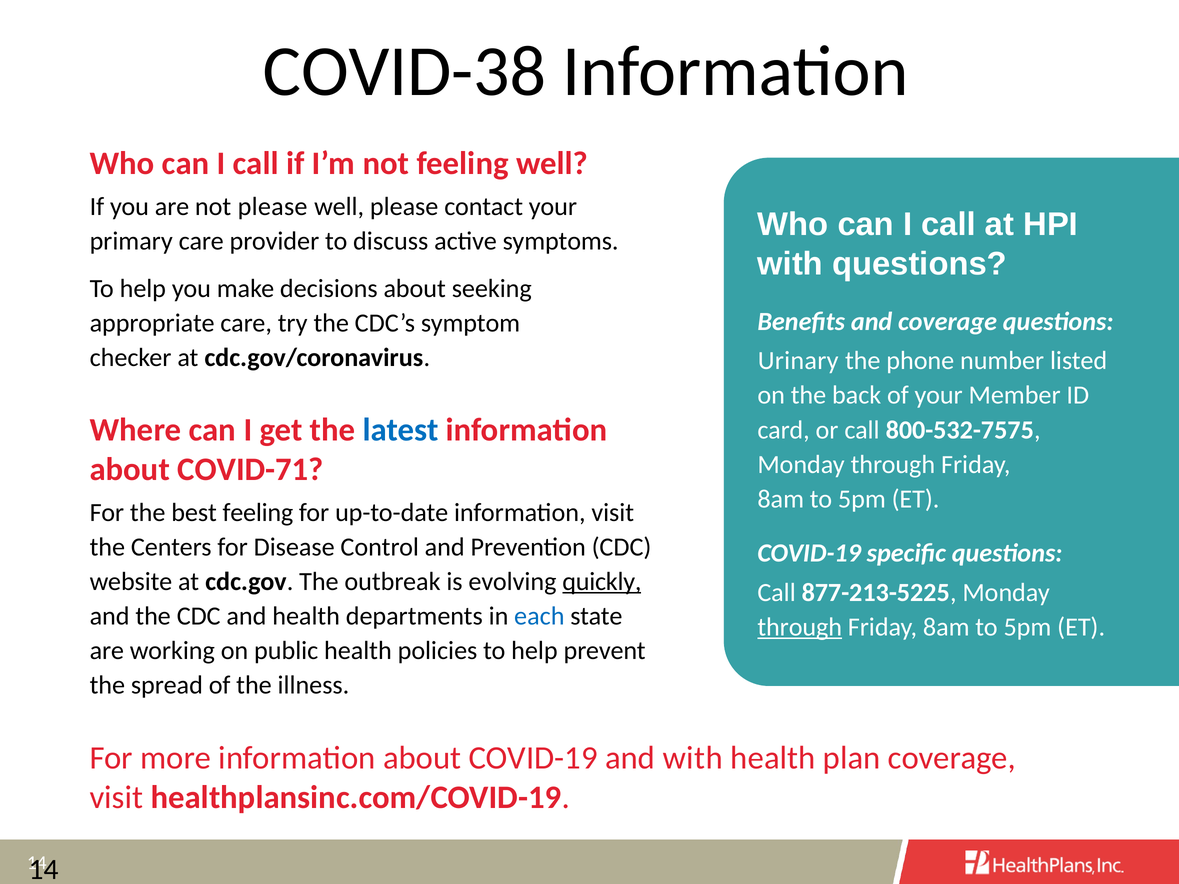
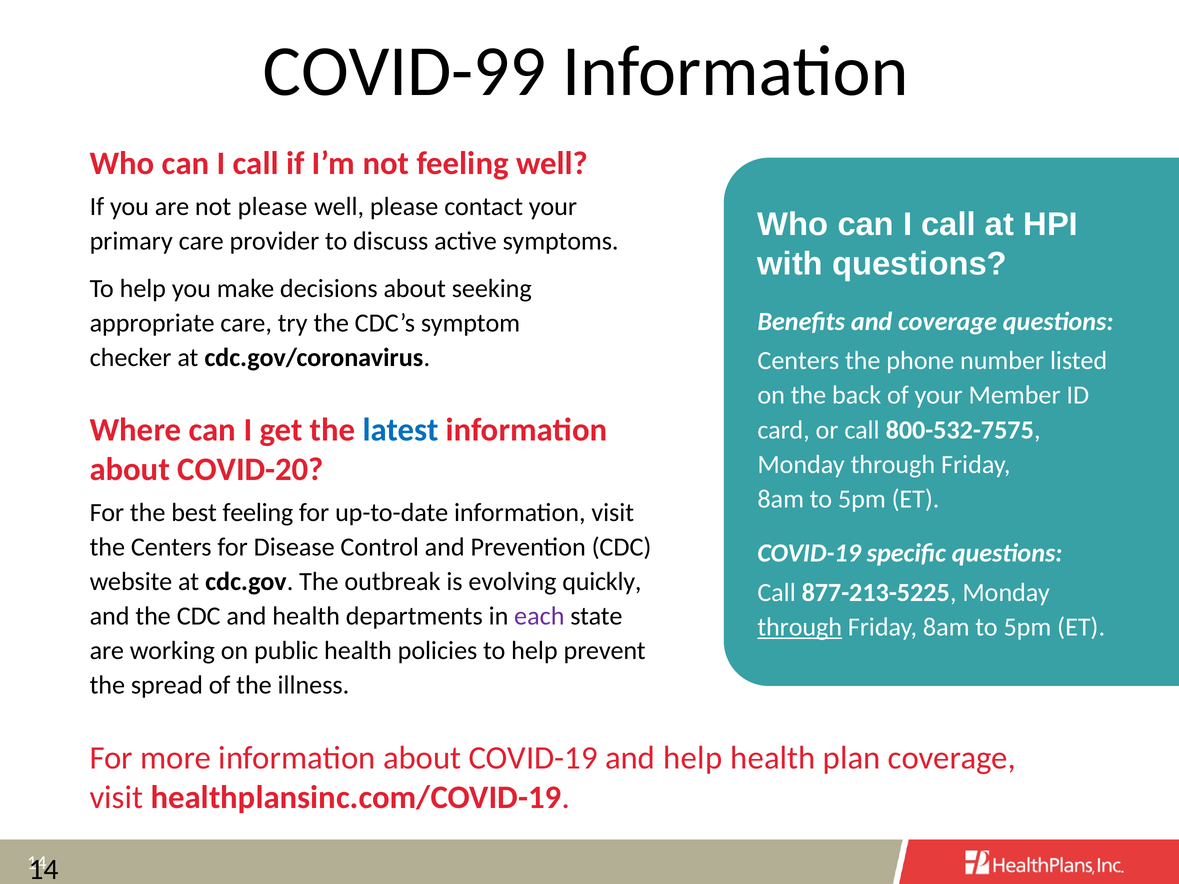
COVID-38: COVID-38 -> COVID-99
Urinary at (798, 361): Urinary -> Centers
COVID-71: COVID-71 -> COVID-20
quickly underline: present -> none
each colour: blue -> purple
and with: with -> help
